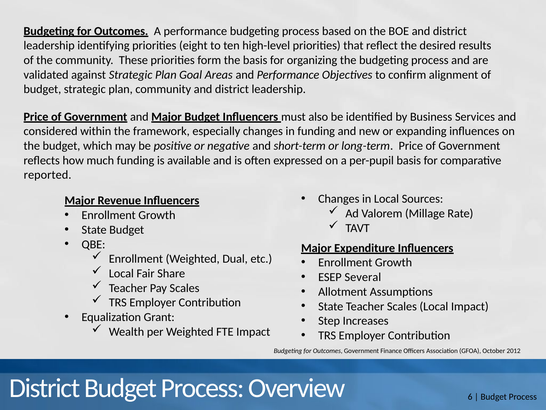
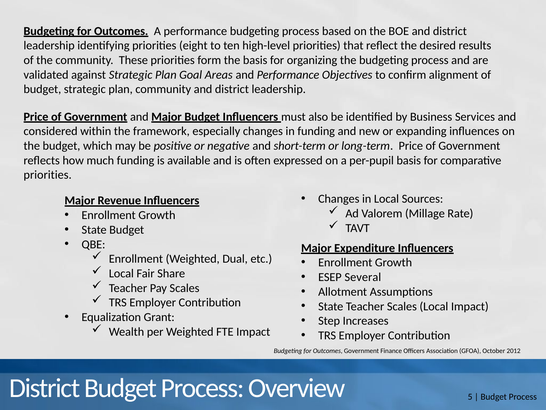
reported at (48, 175): reported -> priorities
6: 6 -> 5
